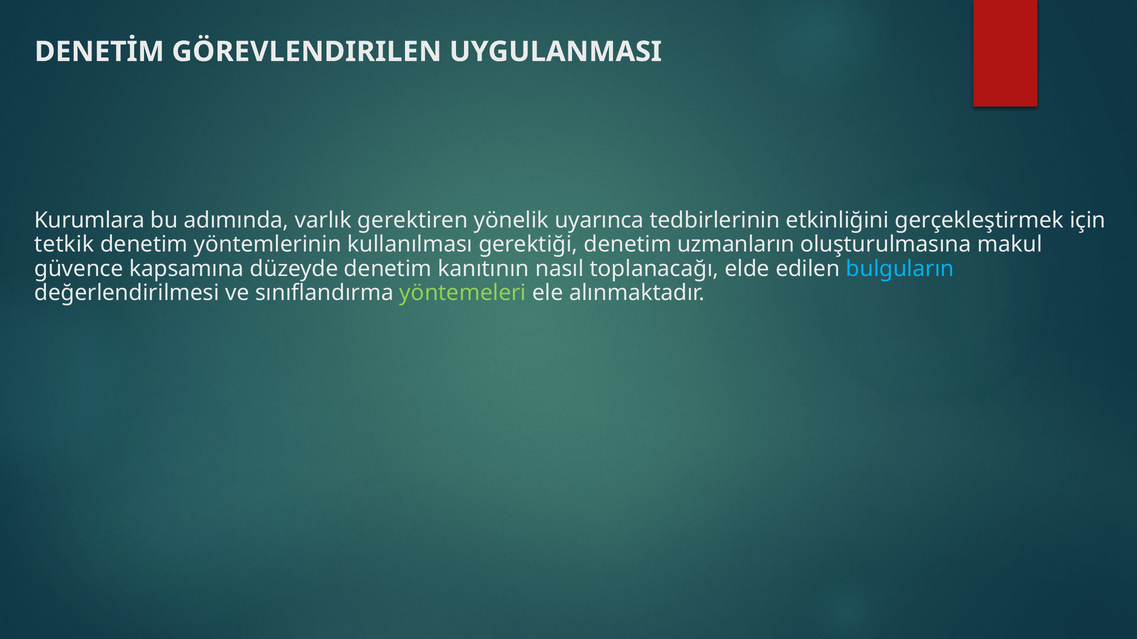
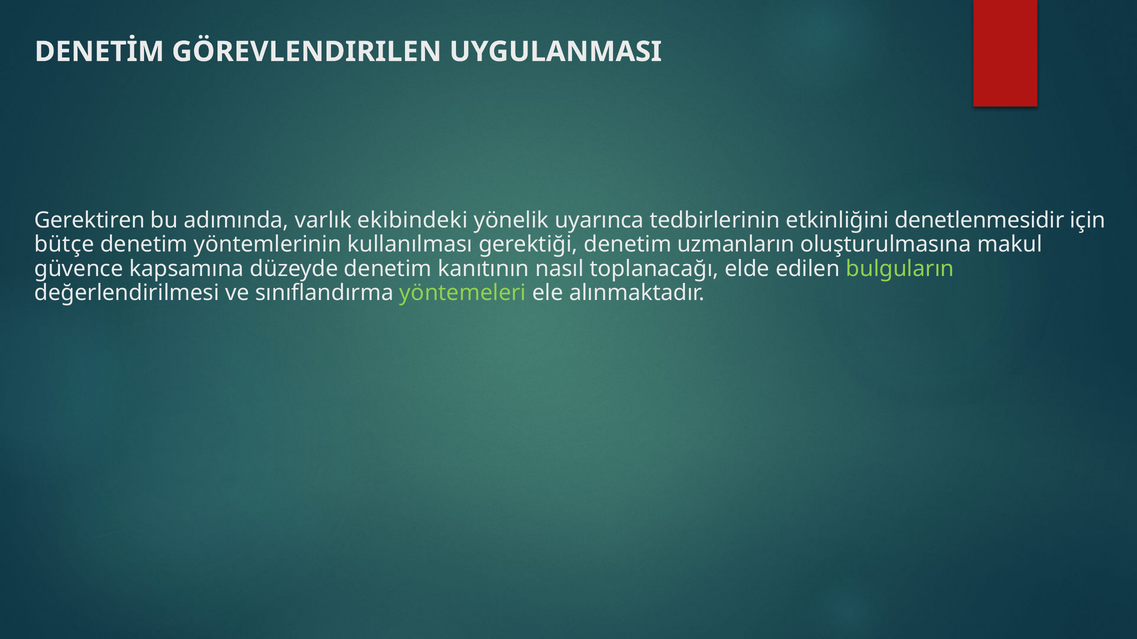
Kurumlara: Kurumlara -> Gerektiren
gerektiren: gerektiren -> ekibindeki
gerçekleştirmek: gerçekleştirmek -> denetlenmesidir
tetkik: tetkik -> bütçe
bulguların colour: light blue -> light green
